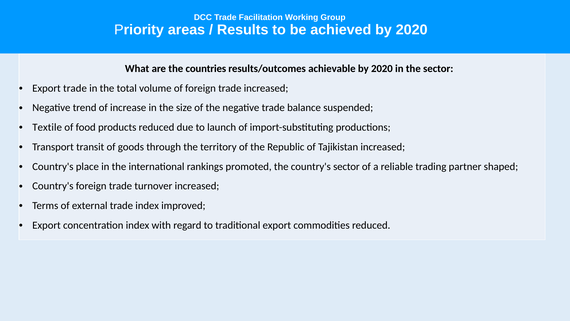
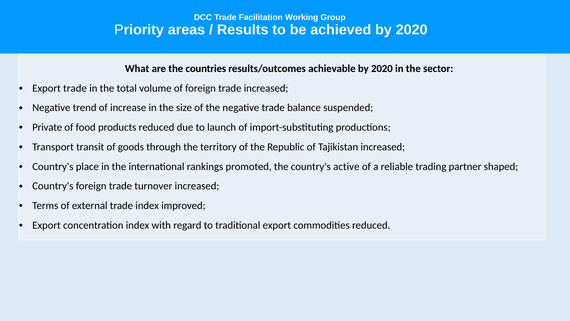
Textile: Textile -> Private
country's sector: sector -> active
